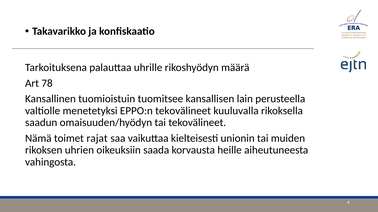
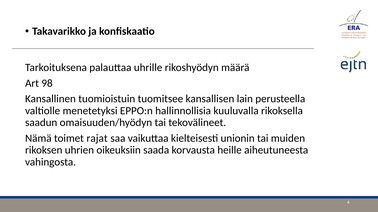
78: 78 -> 98
EPPO:n tekovälineet: tekovälineet -> hallinnollisia
